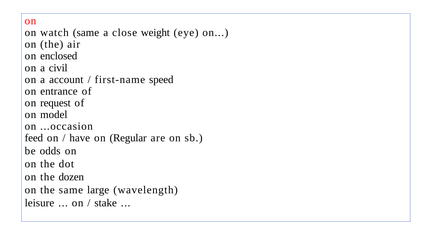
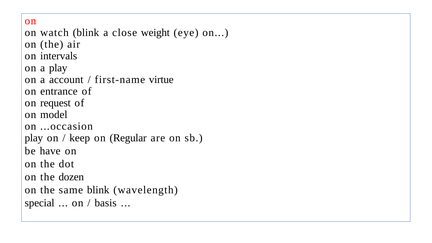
watch same: same -> blink
enclosed: enclosed -> intervals
a civil: civil -> play
speed: speed -> virtue
feed at (34, 138): feed -> play
have: have -> keep
odds: odds -> have
same large: large -> blink
leisure: leisure -> special
stake: stake -> basis
